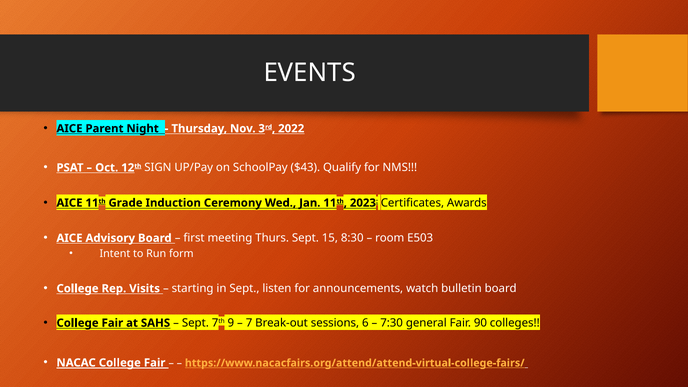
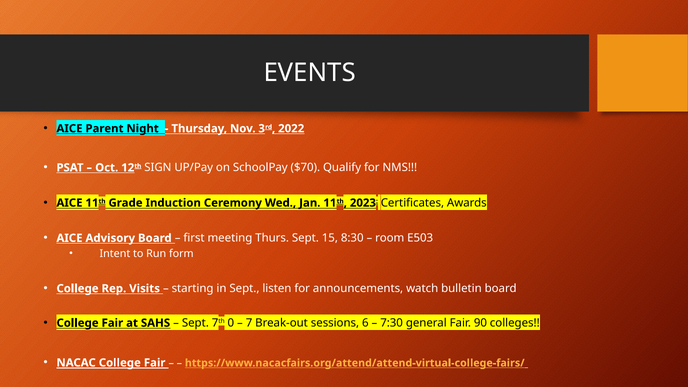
$43: $43 -> $70
9: 9 -> 0
